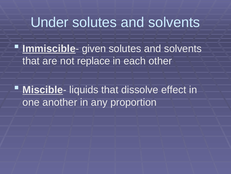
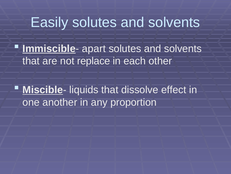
Under: Under -> Easily
given: given -> apart
